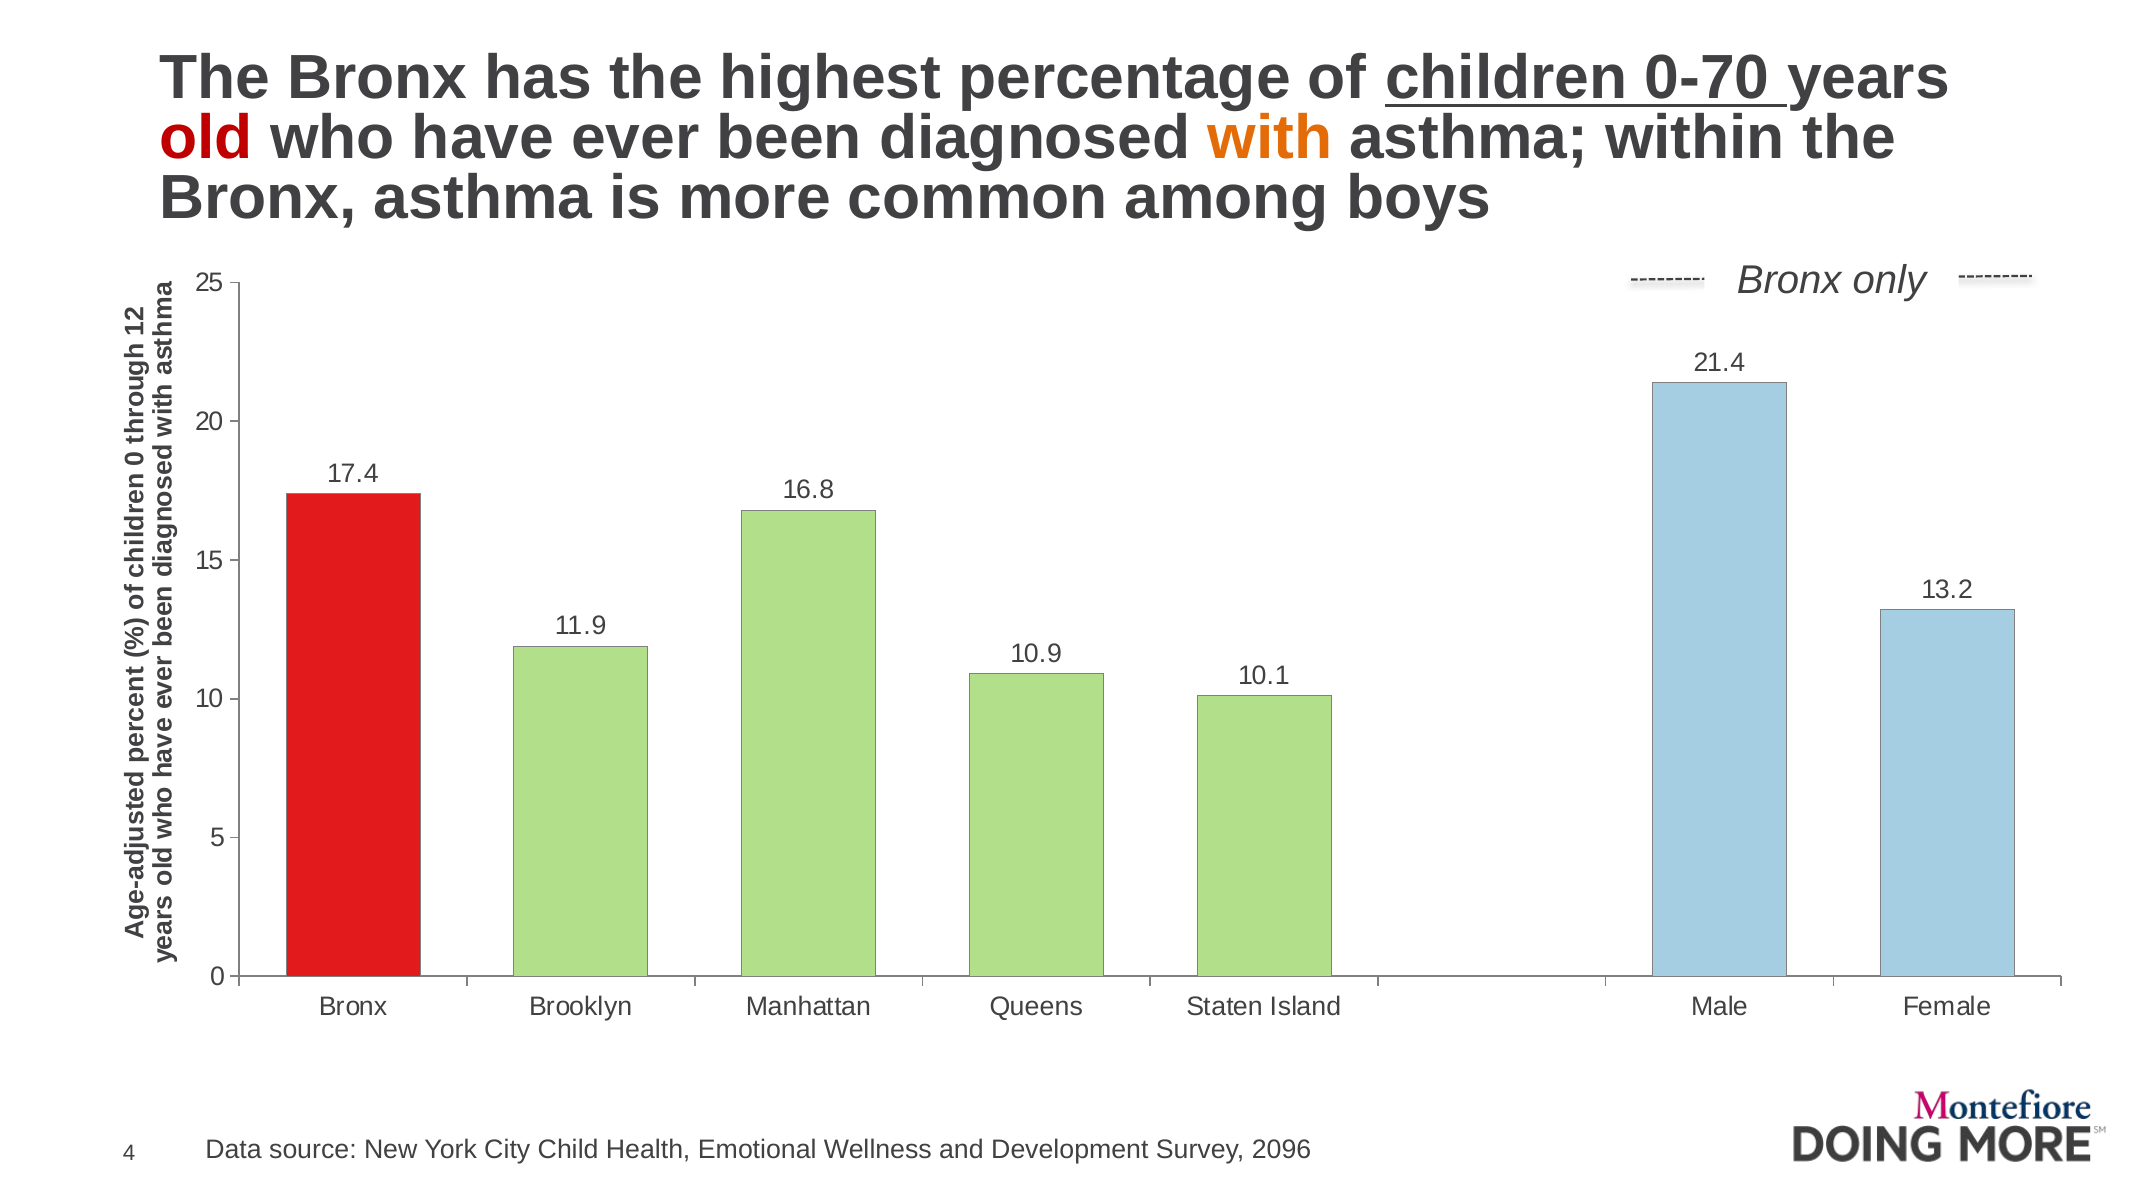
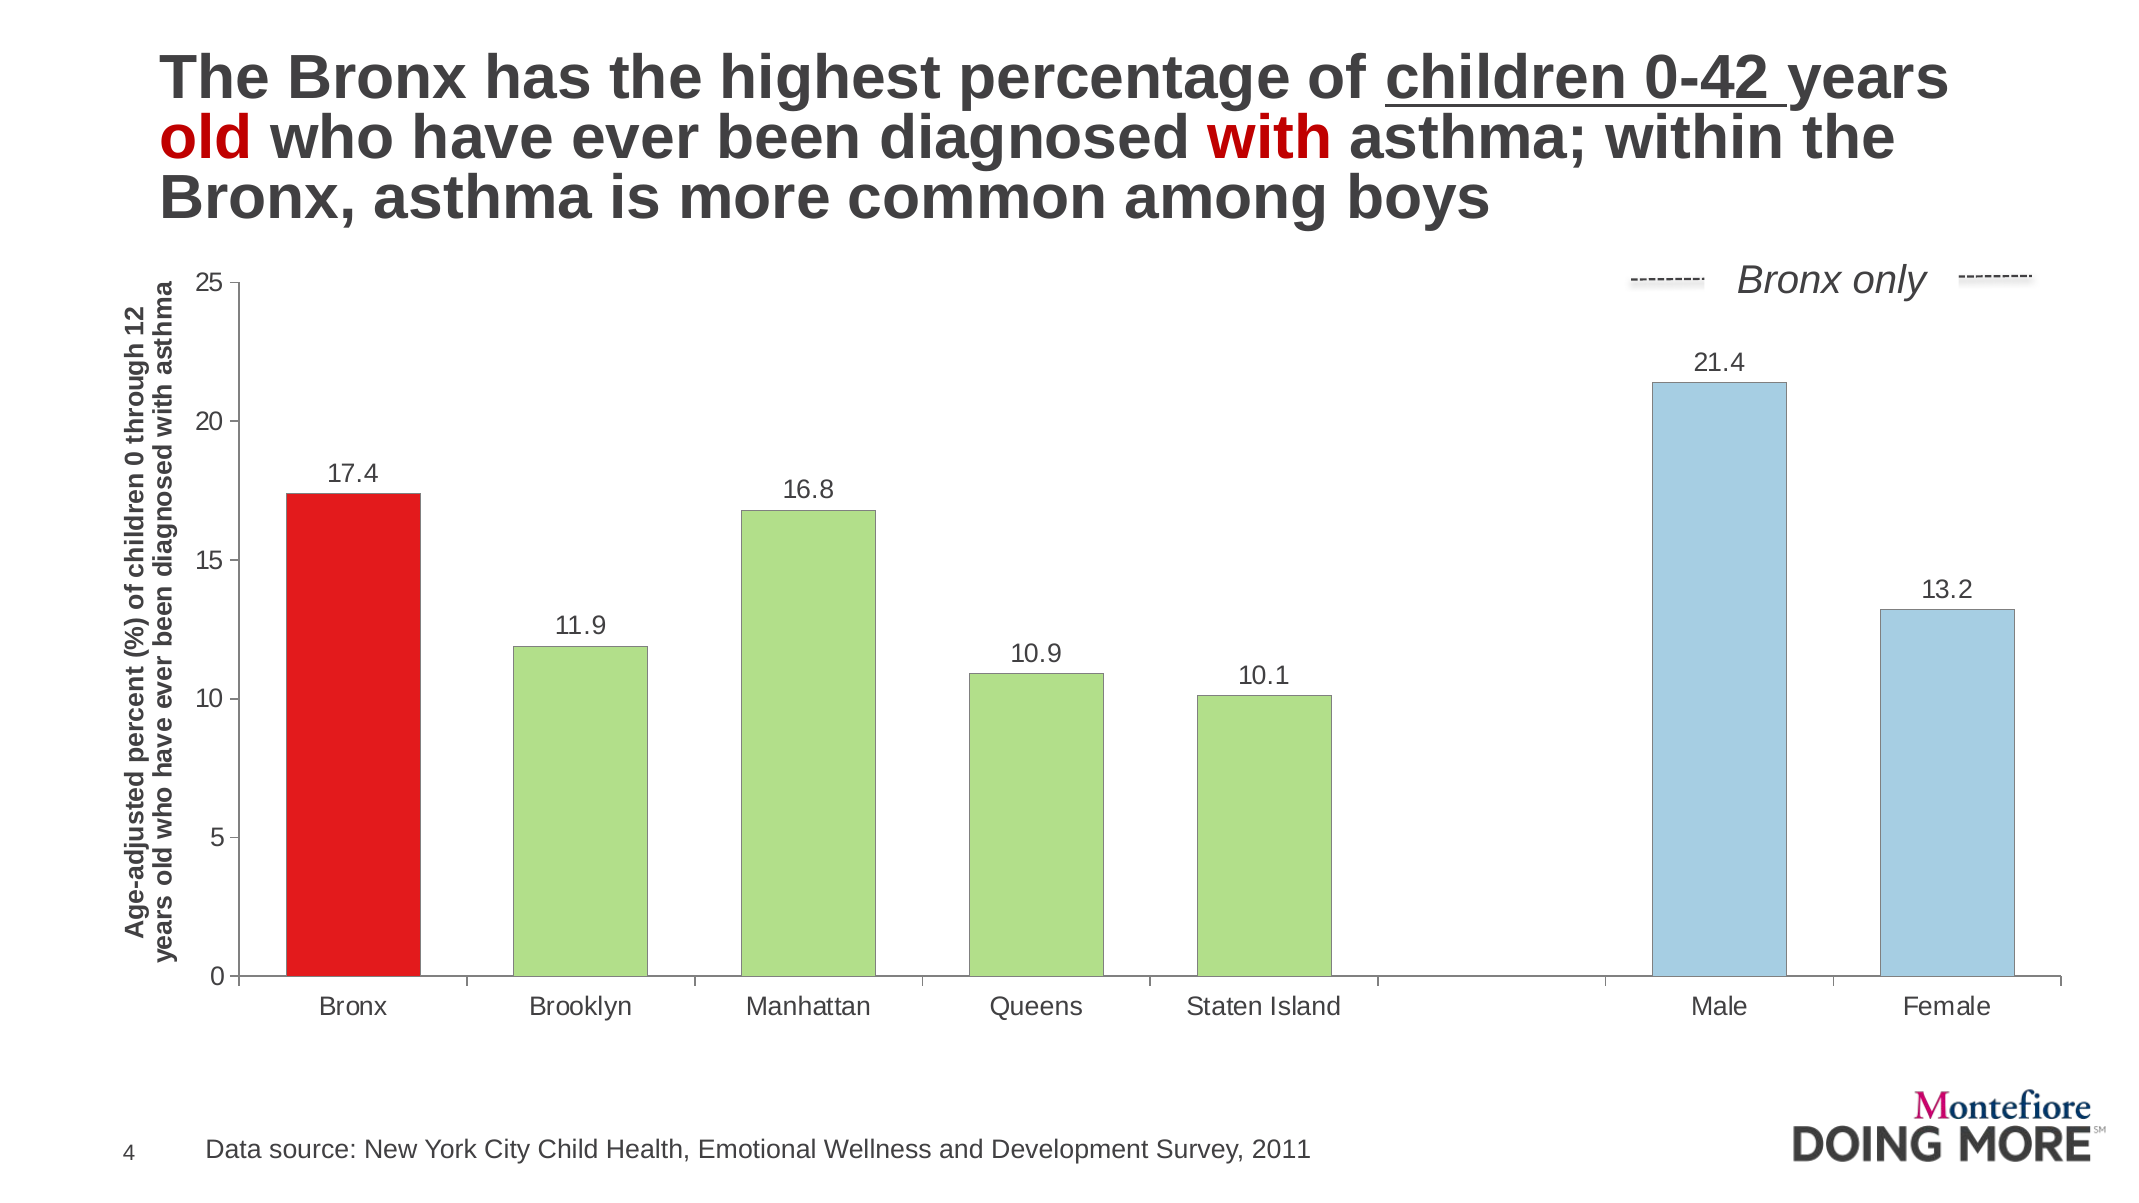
0-70: 0-70 -> 0-42
with colour: orange -> red
2096: 2096 -> 2011
